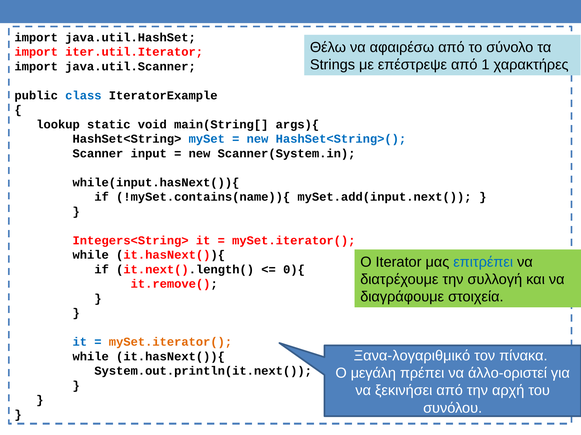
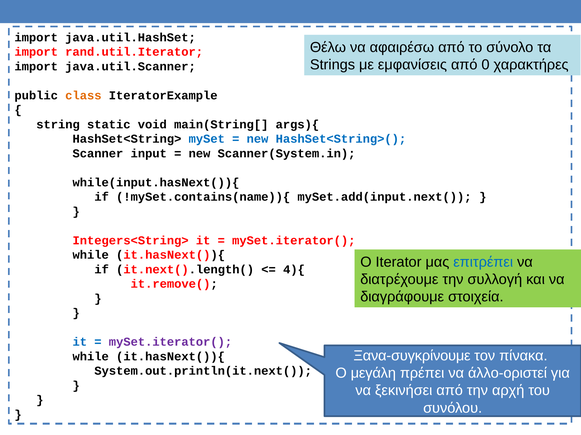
iter.util.Iterator: iter.util.Iterator -> rand.util.Iterator
επέστρεψε: επέστρεψε -> εμφανίσεις
1: 1 -> 0
class colour: blue -> orange
lookup: lookup -> string
0){: 0){ -> 4){
mySet.iterator( at (170, 342) colour: orange -> purple
Ξανα-λογαριθμικό: Ξανα-λογαριθμικό -> Ξανα-συγκρίνουμε
